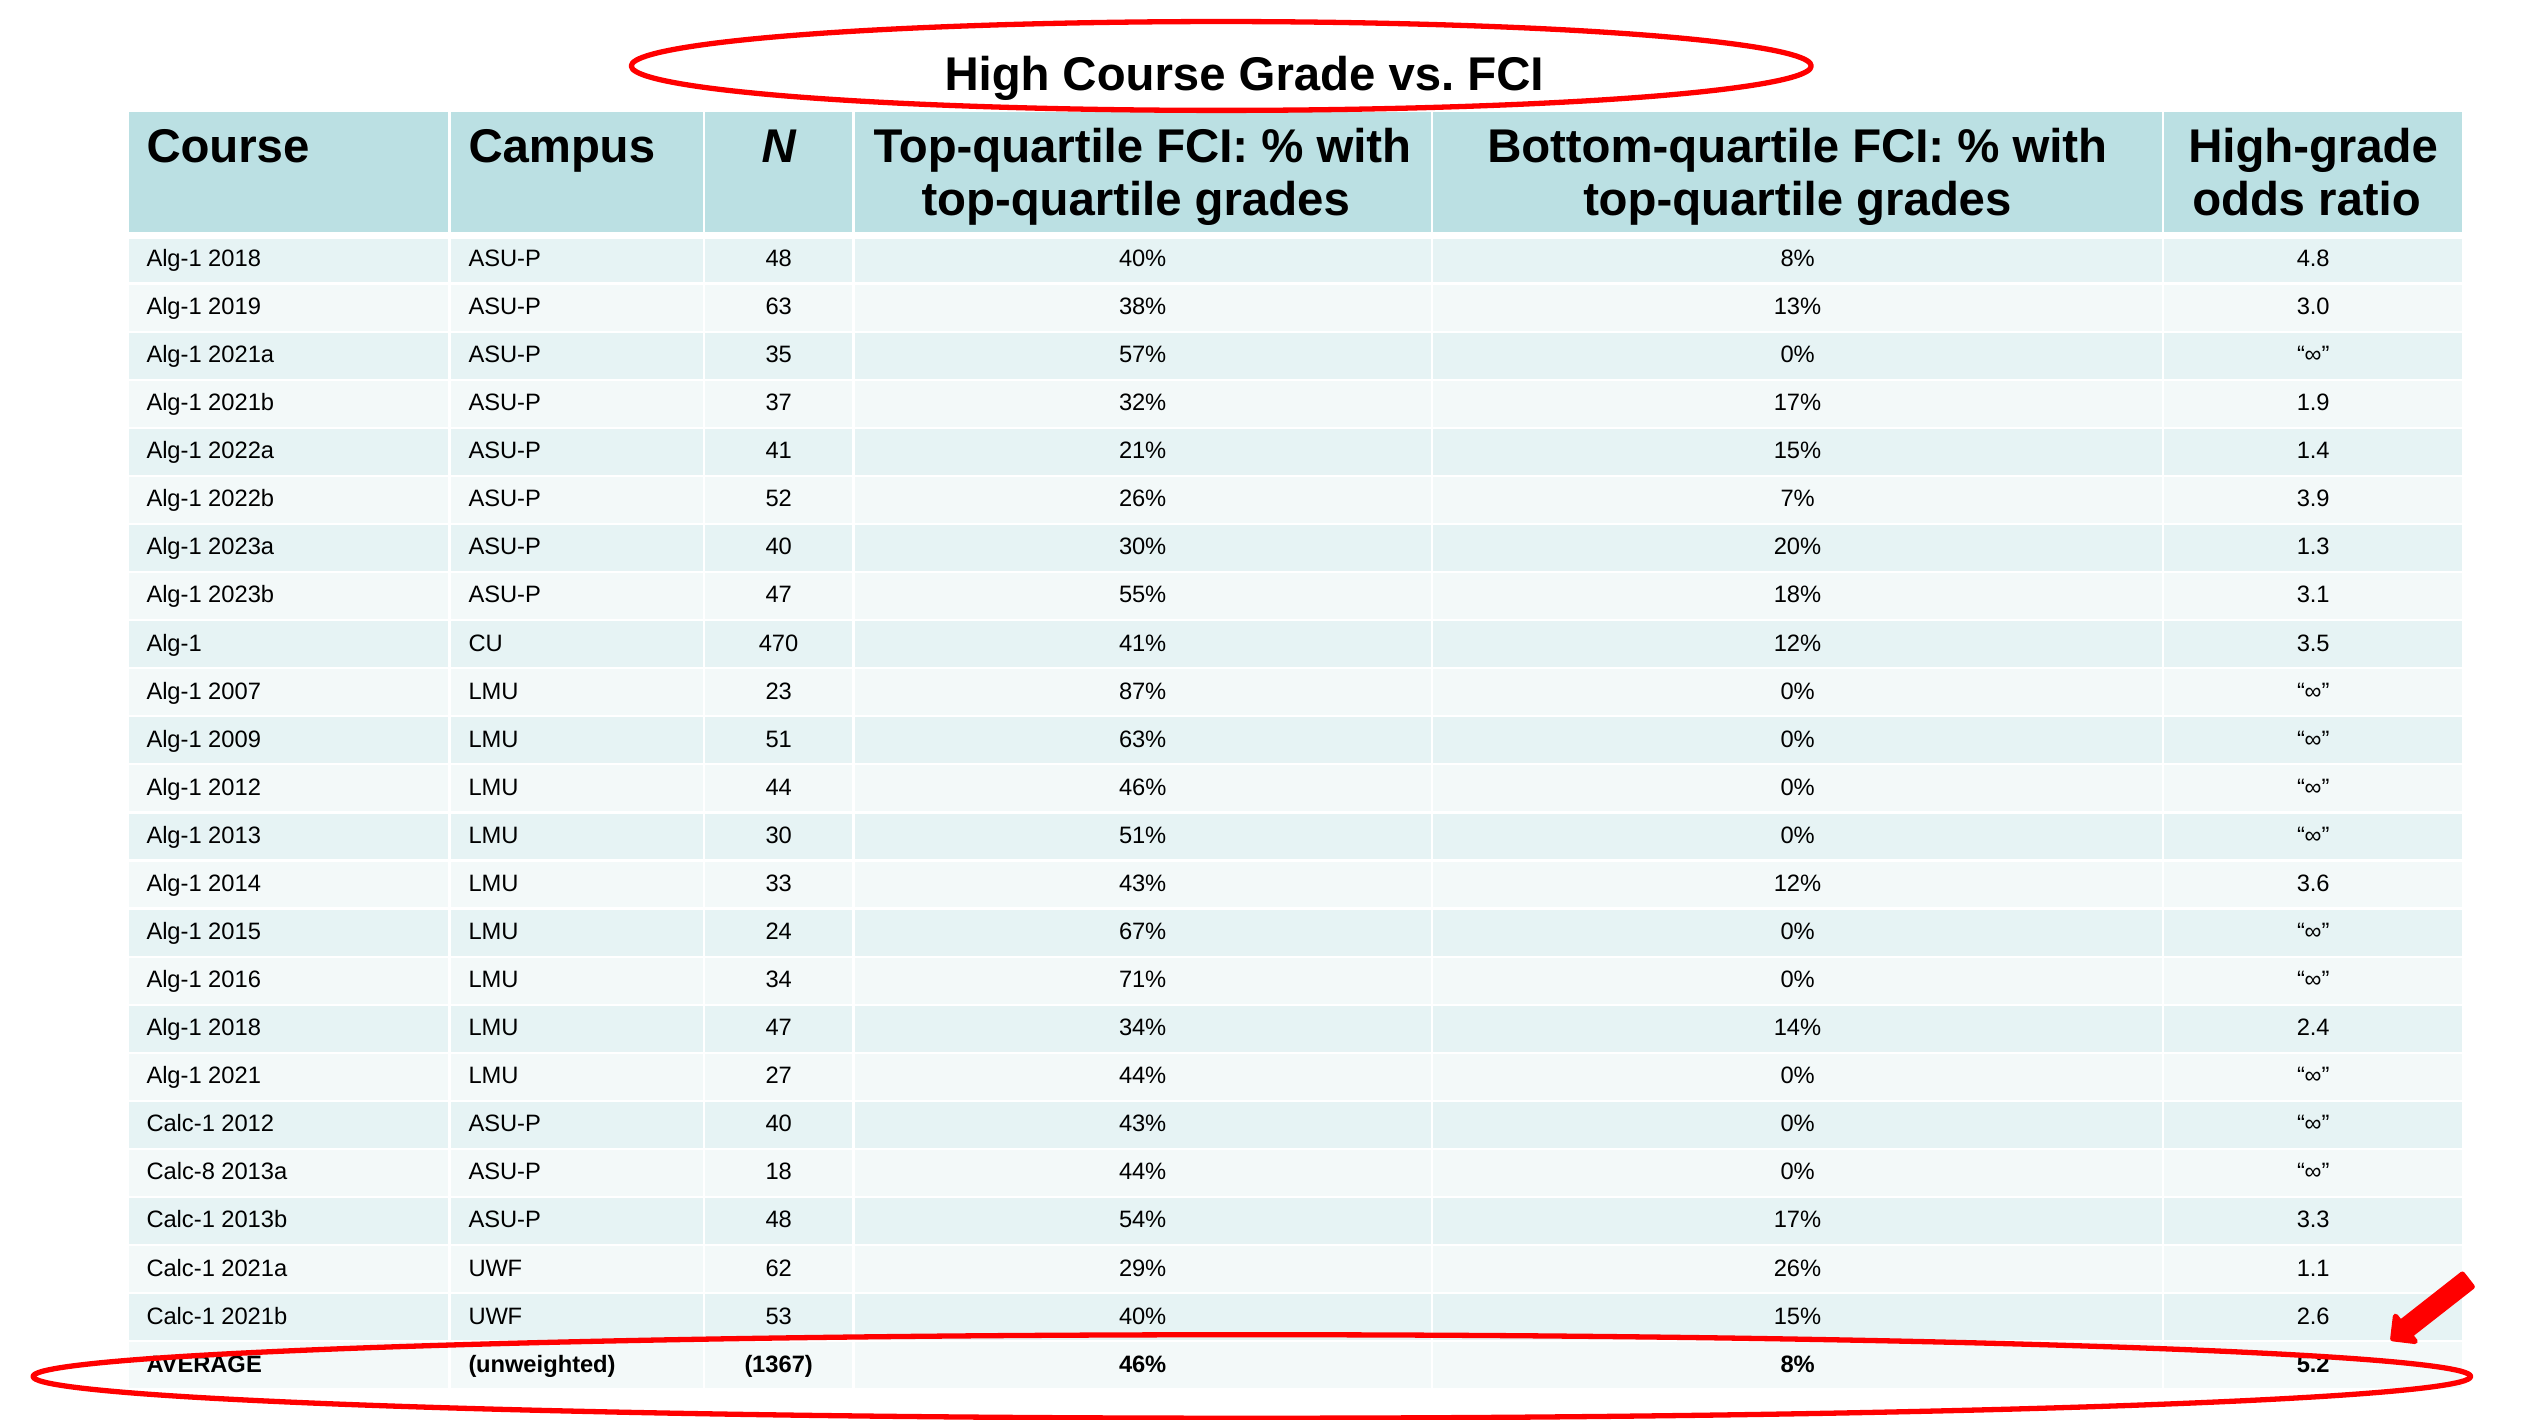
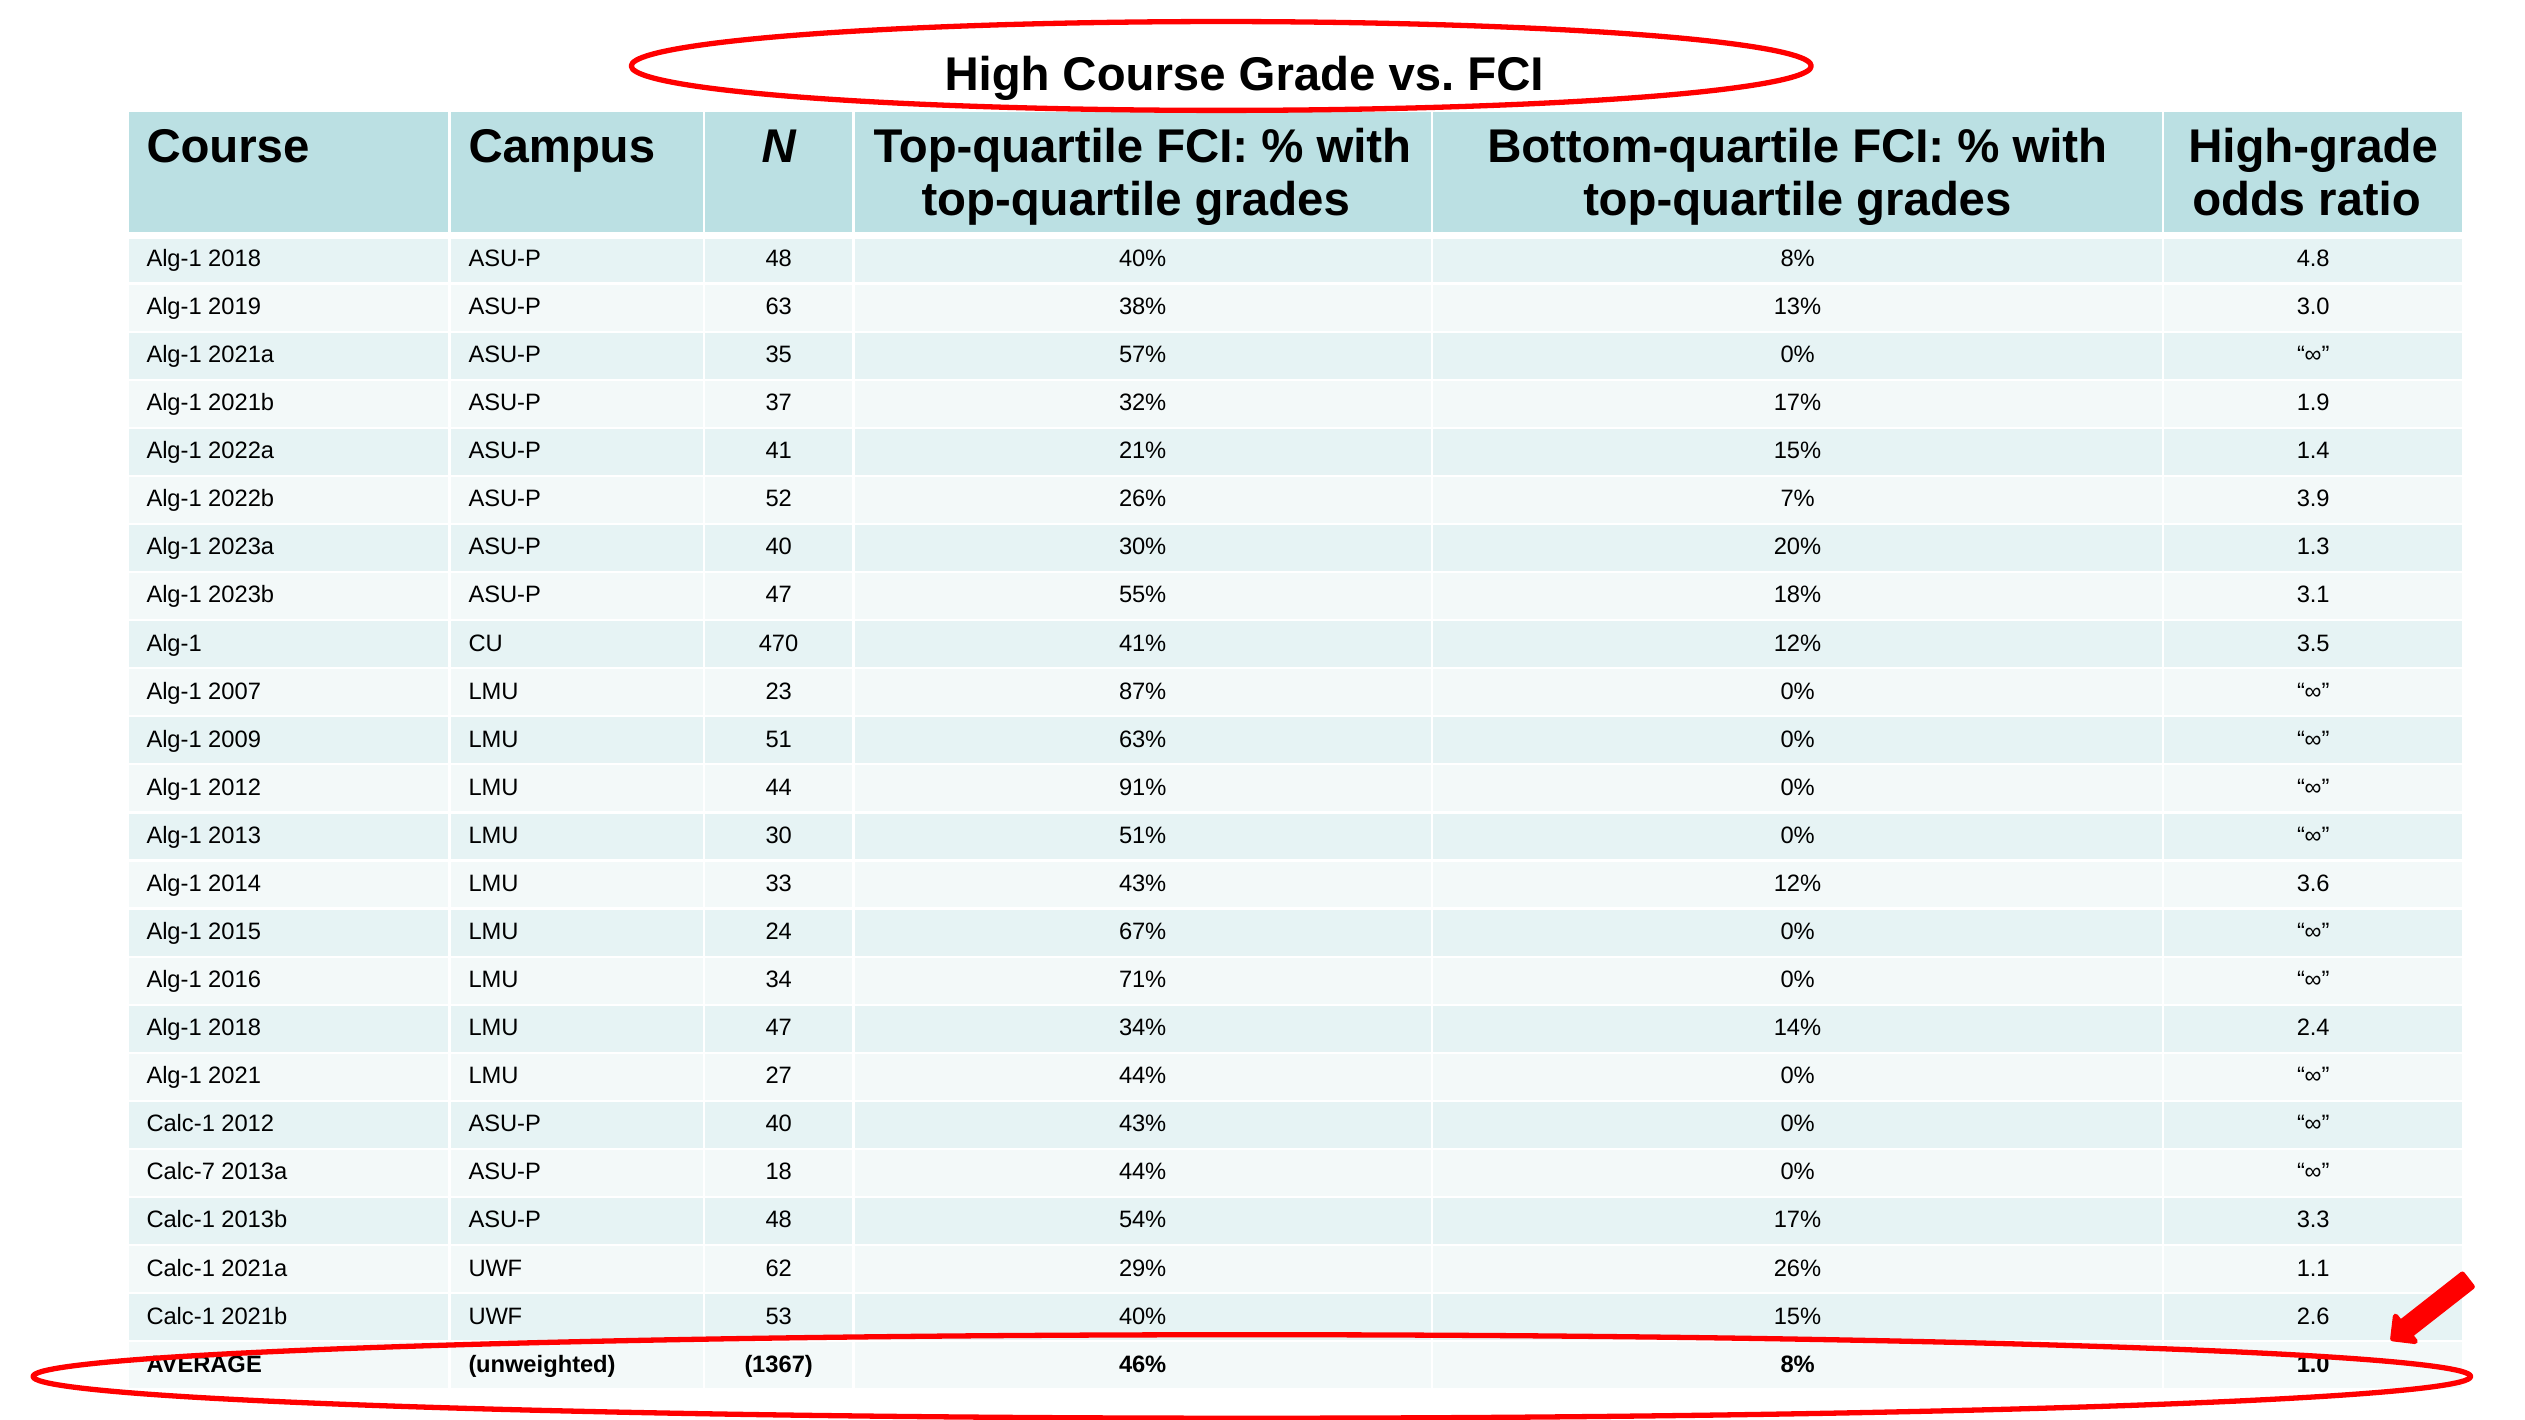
44 46%: 46% -> 91%
Calc-8: Calc-8 -> Calc-7
5.2: 5.2 -> 1.0
